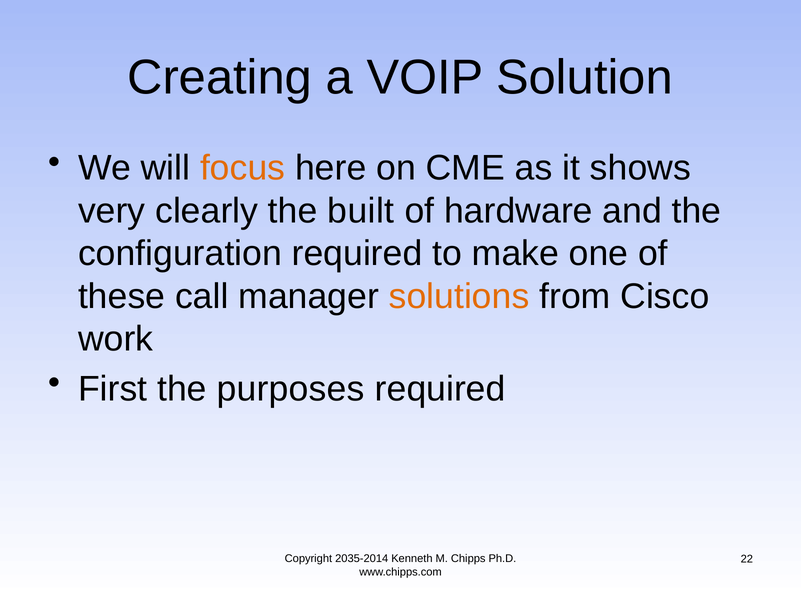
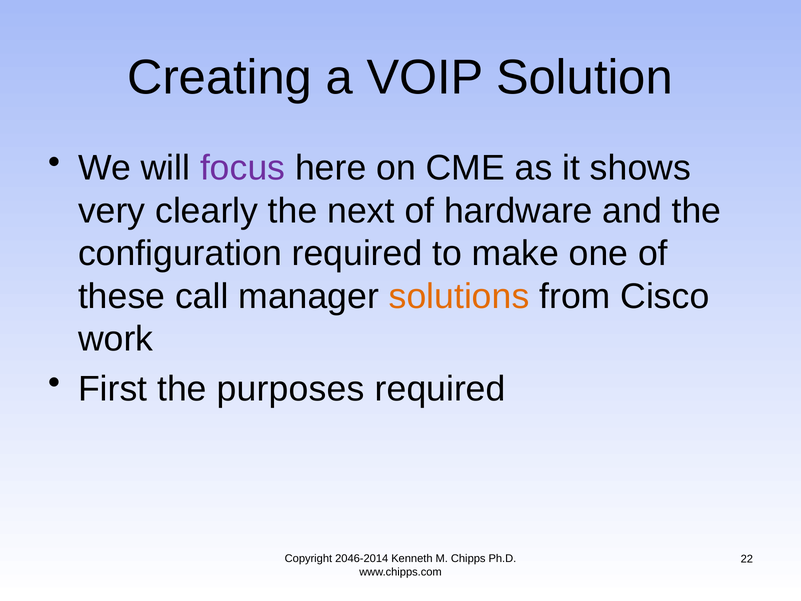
focus colour: orange -> purple
built: built -> next
2035-2014: 2035-2014 -> 2046-2014
